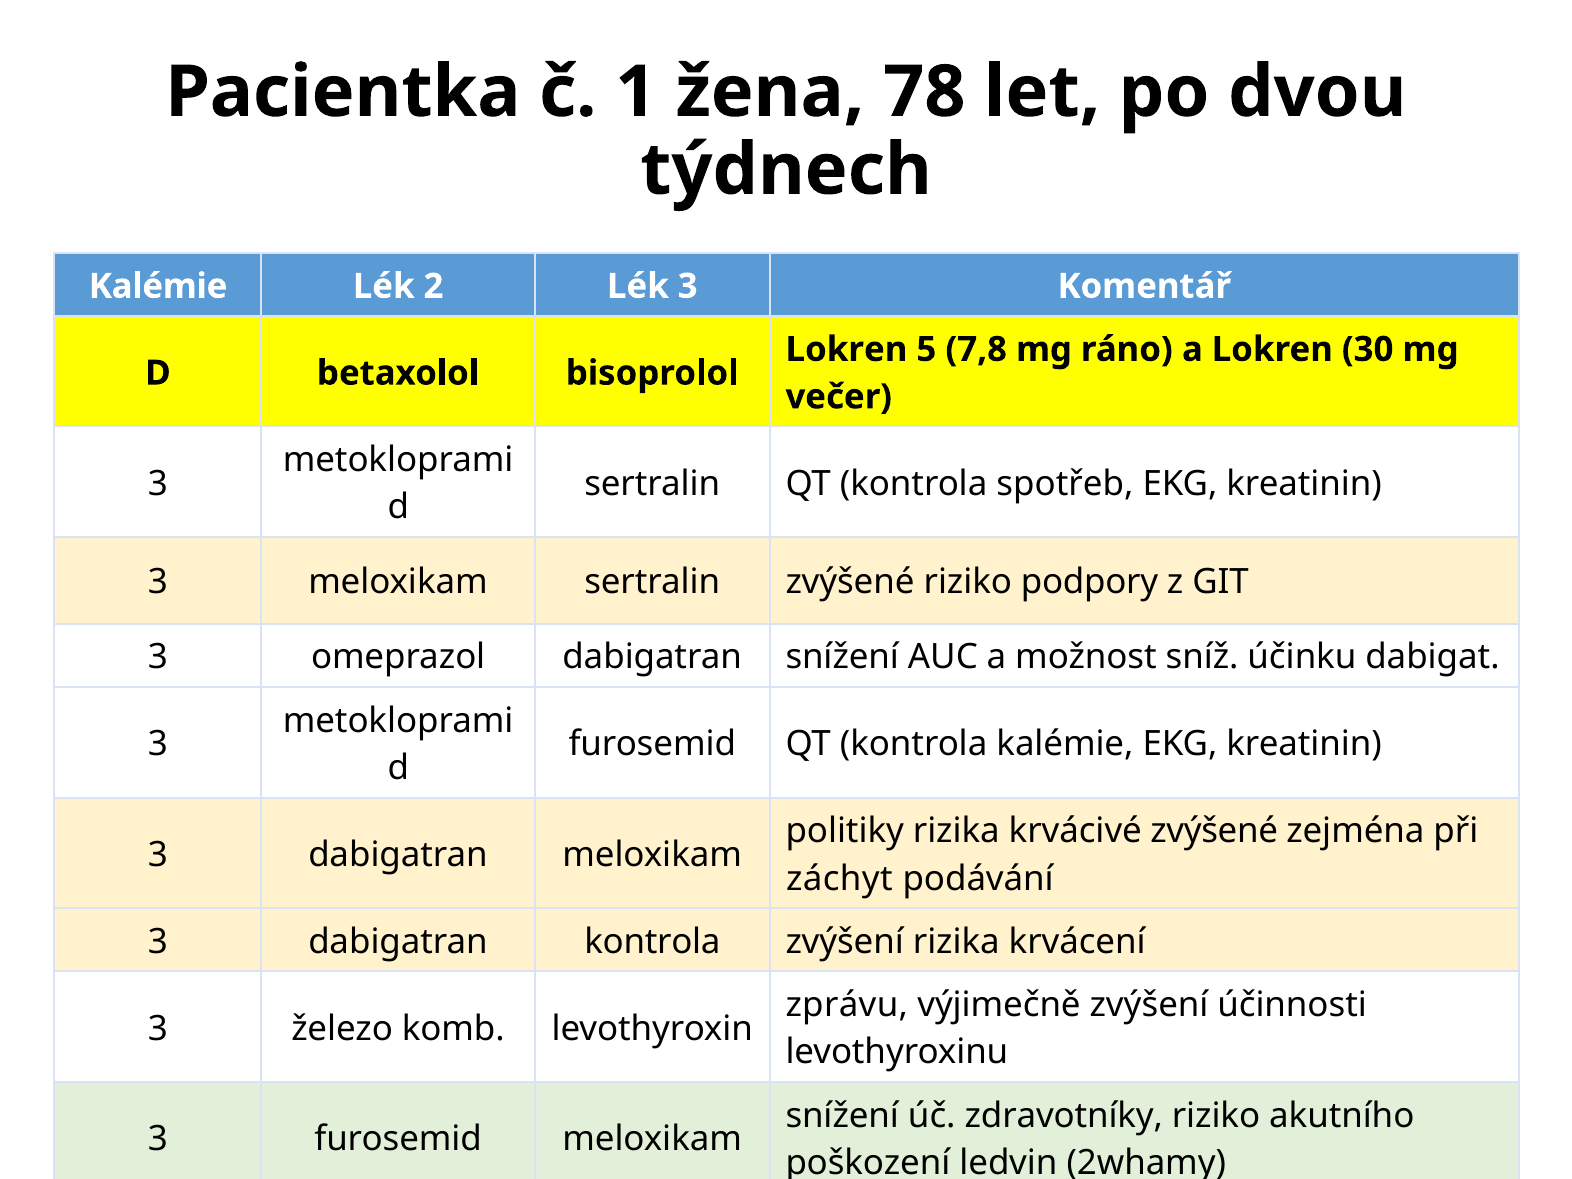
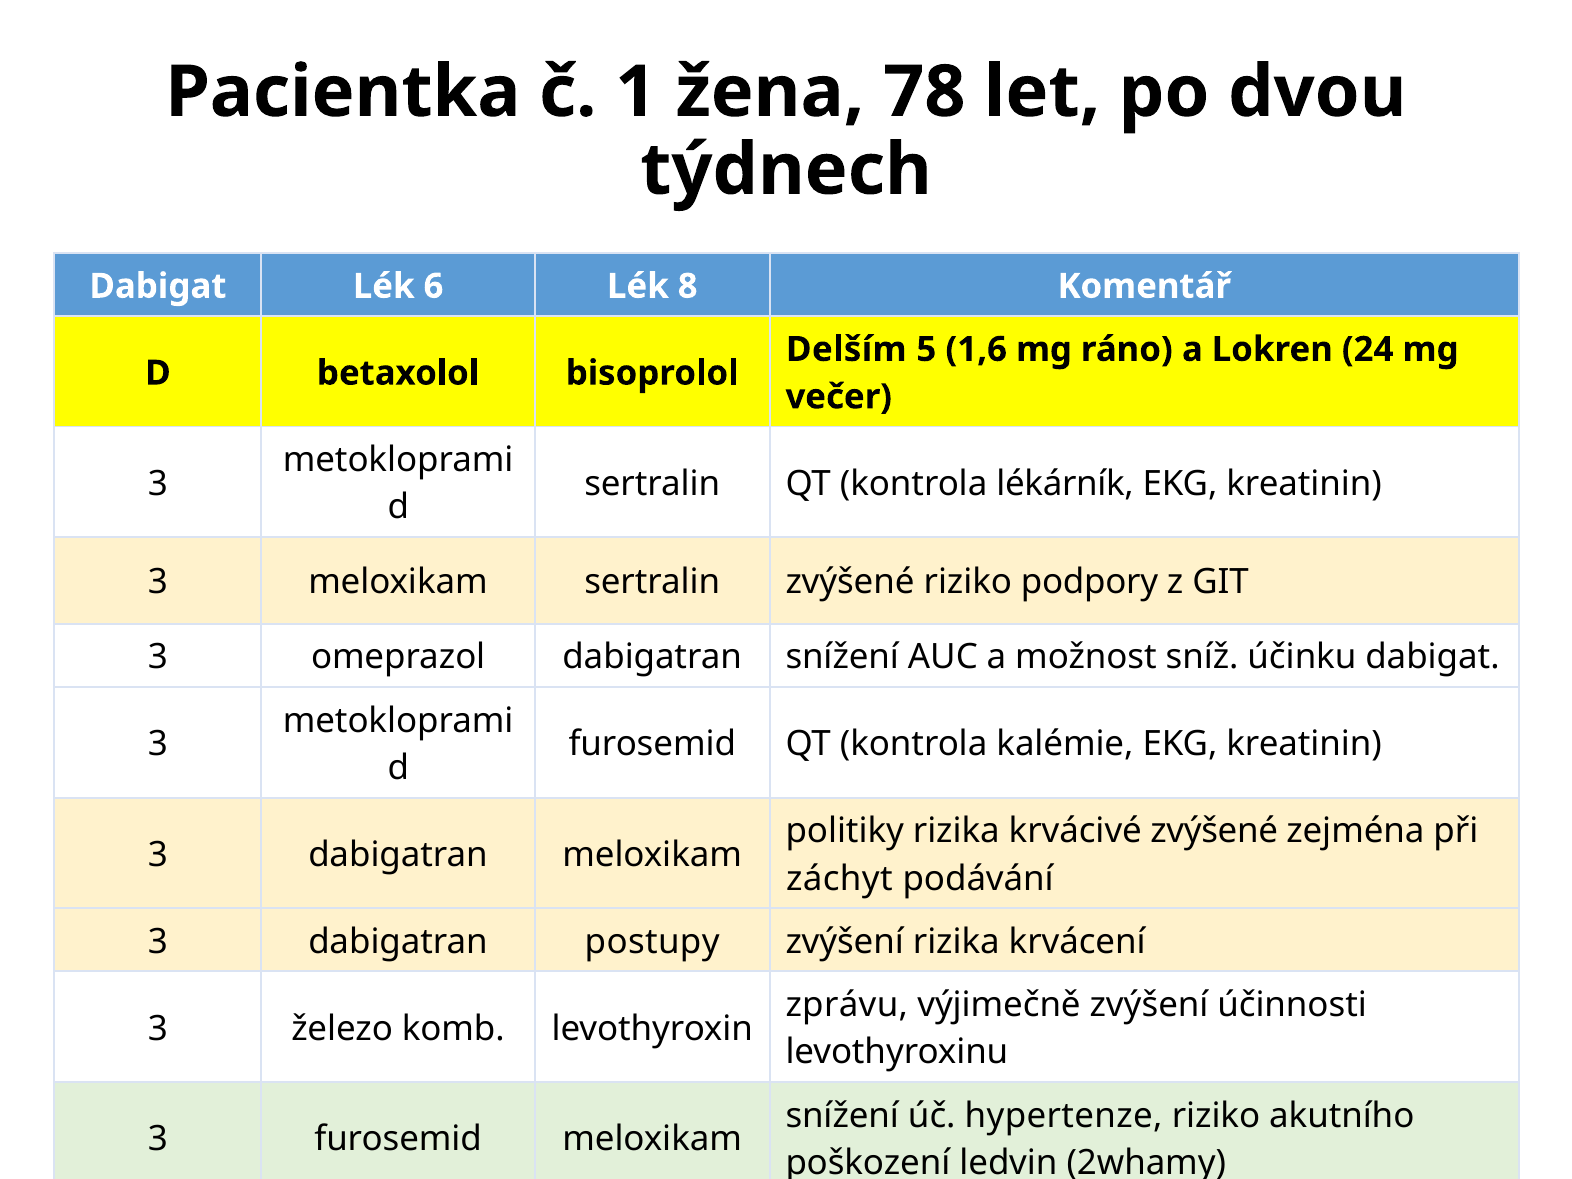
Kalémie at (158, 286): Kalémie -> Dabigat
2: 2 -> 6
Lék 3: 3 -> 8
Lokren at (846, 349): Lokren -> Delším
7,8: 7,8 -> 1,6
30: 30 -> 24
spotřeb: spotřeb -> lékárník
dabigatran kontrola: kontrola -> postupy
zdravotníky: zdravotníky -> hypertenze
